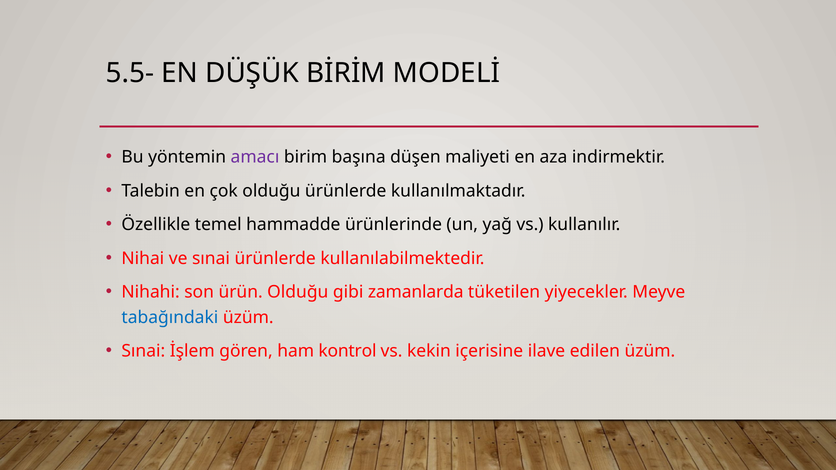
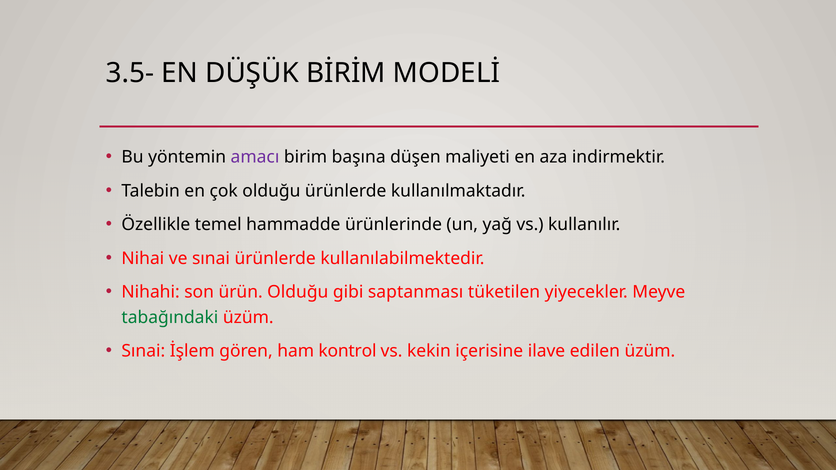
5.5-: 5.5- -> 3.5-
zamanlarda: zamanlarda -> saptanması
tabağındaki colour: blue -> green
